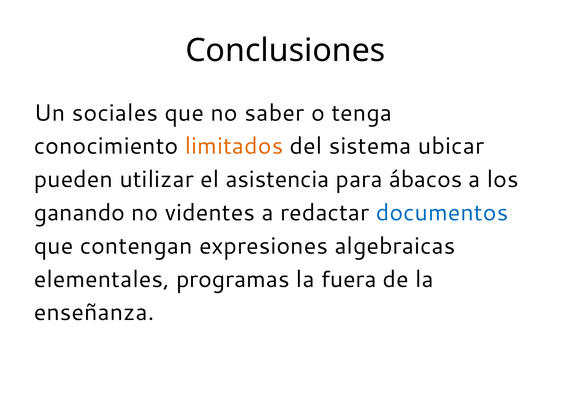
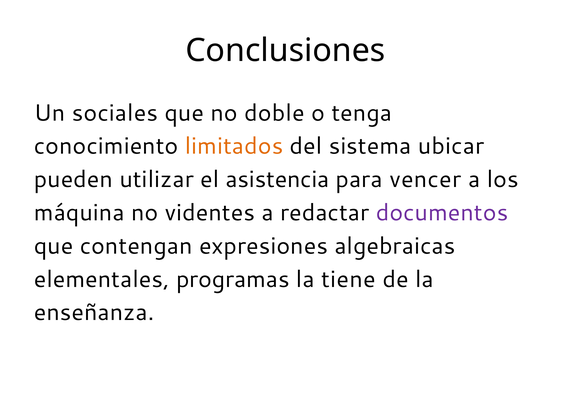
saber: saber -> doble
ábacos: ábacos -> vencer
ganando: ganando -> máquina
documentos colour: blue -> purple
fuera: fuera -> tiene
